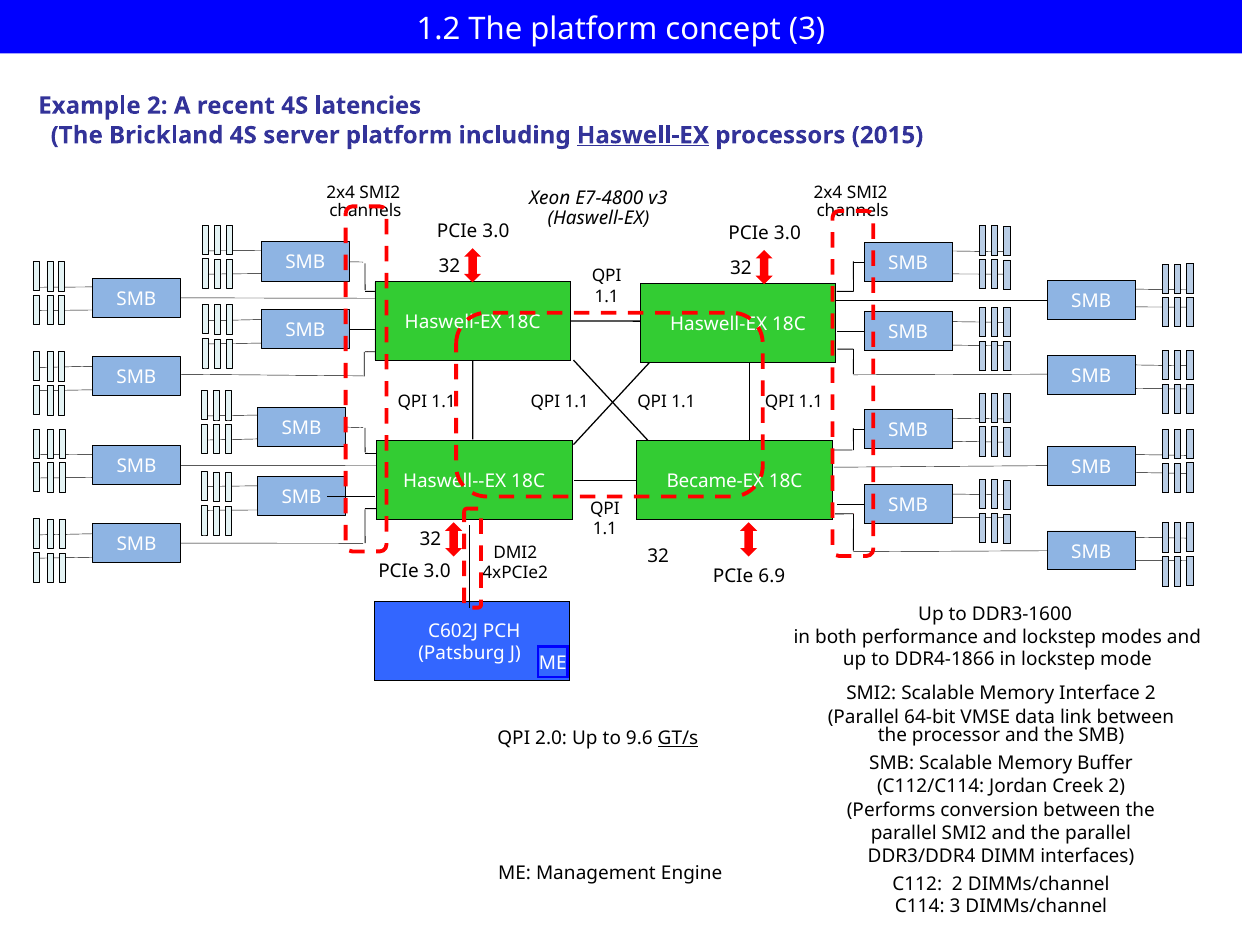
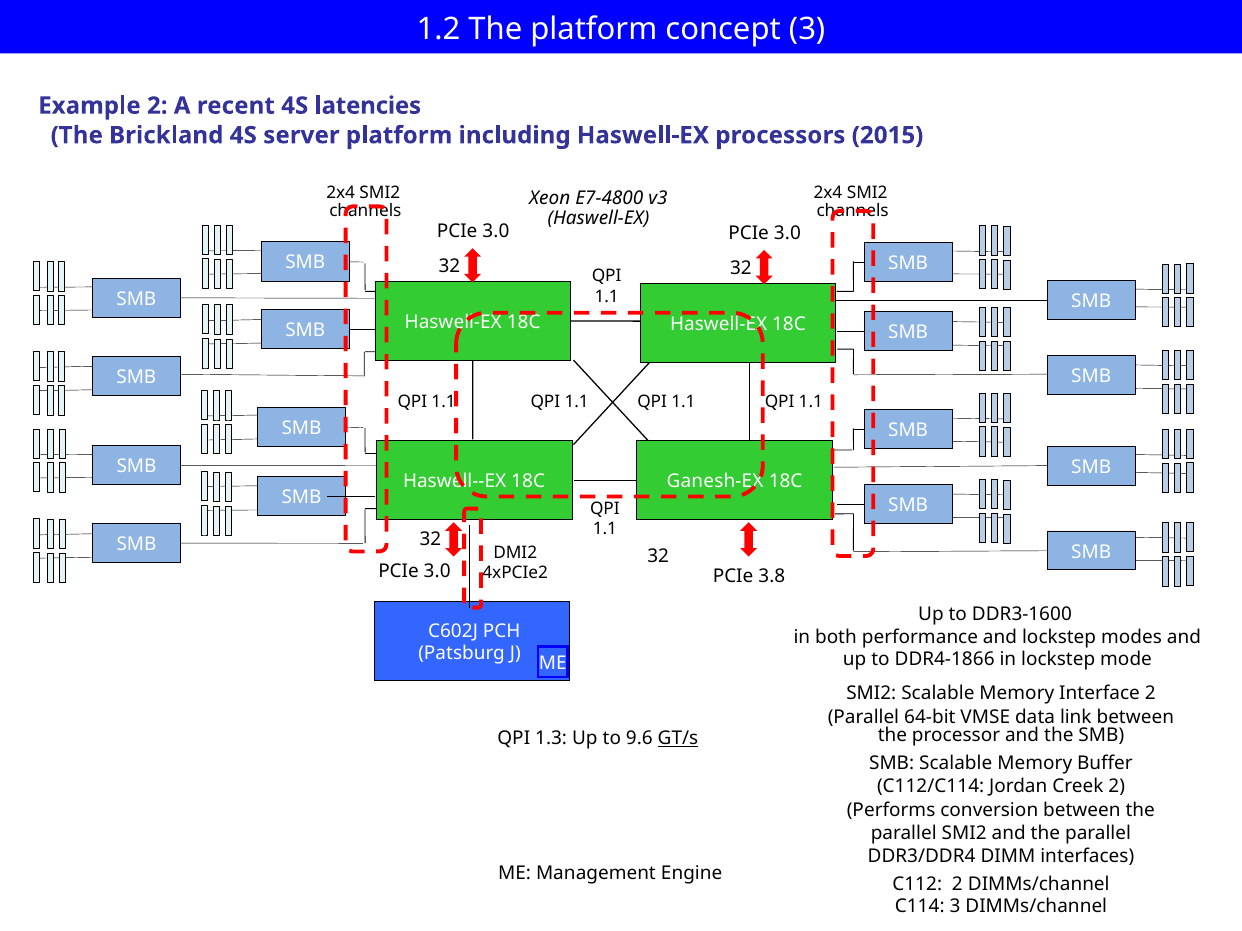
Haswell-EX at (643, 135) underline: present -> none
Became-EX: Became-EX -> Ganesh-EX
6.9: 6.9 -> 3.8
2.0: 2.0 -> 1.3
